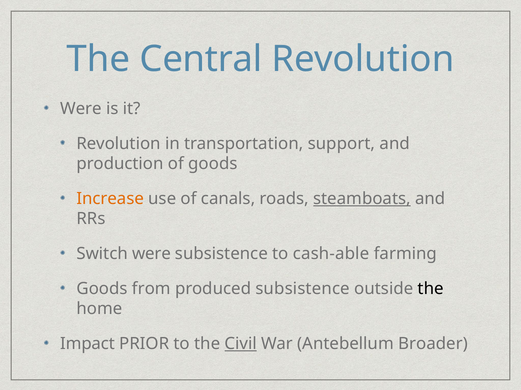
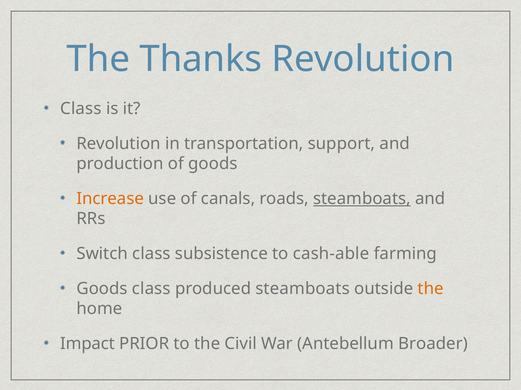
Central: Central -> Thanks
Were at (81, 109): Were -> Class
Switch were: were -> class
Goods from: from -> class
produced subsistence: subsistence -> steamboats
the at (431, 289) colour: black -> orange
Civil underline: present -> none
